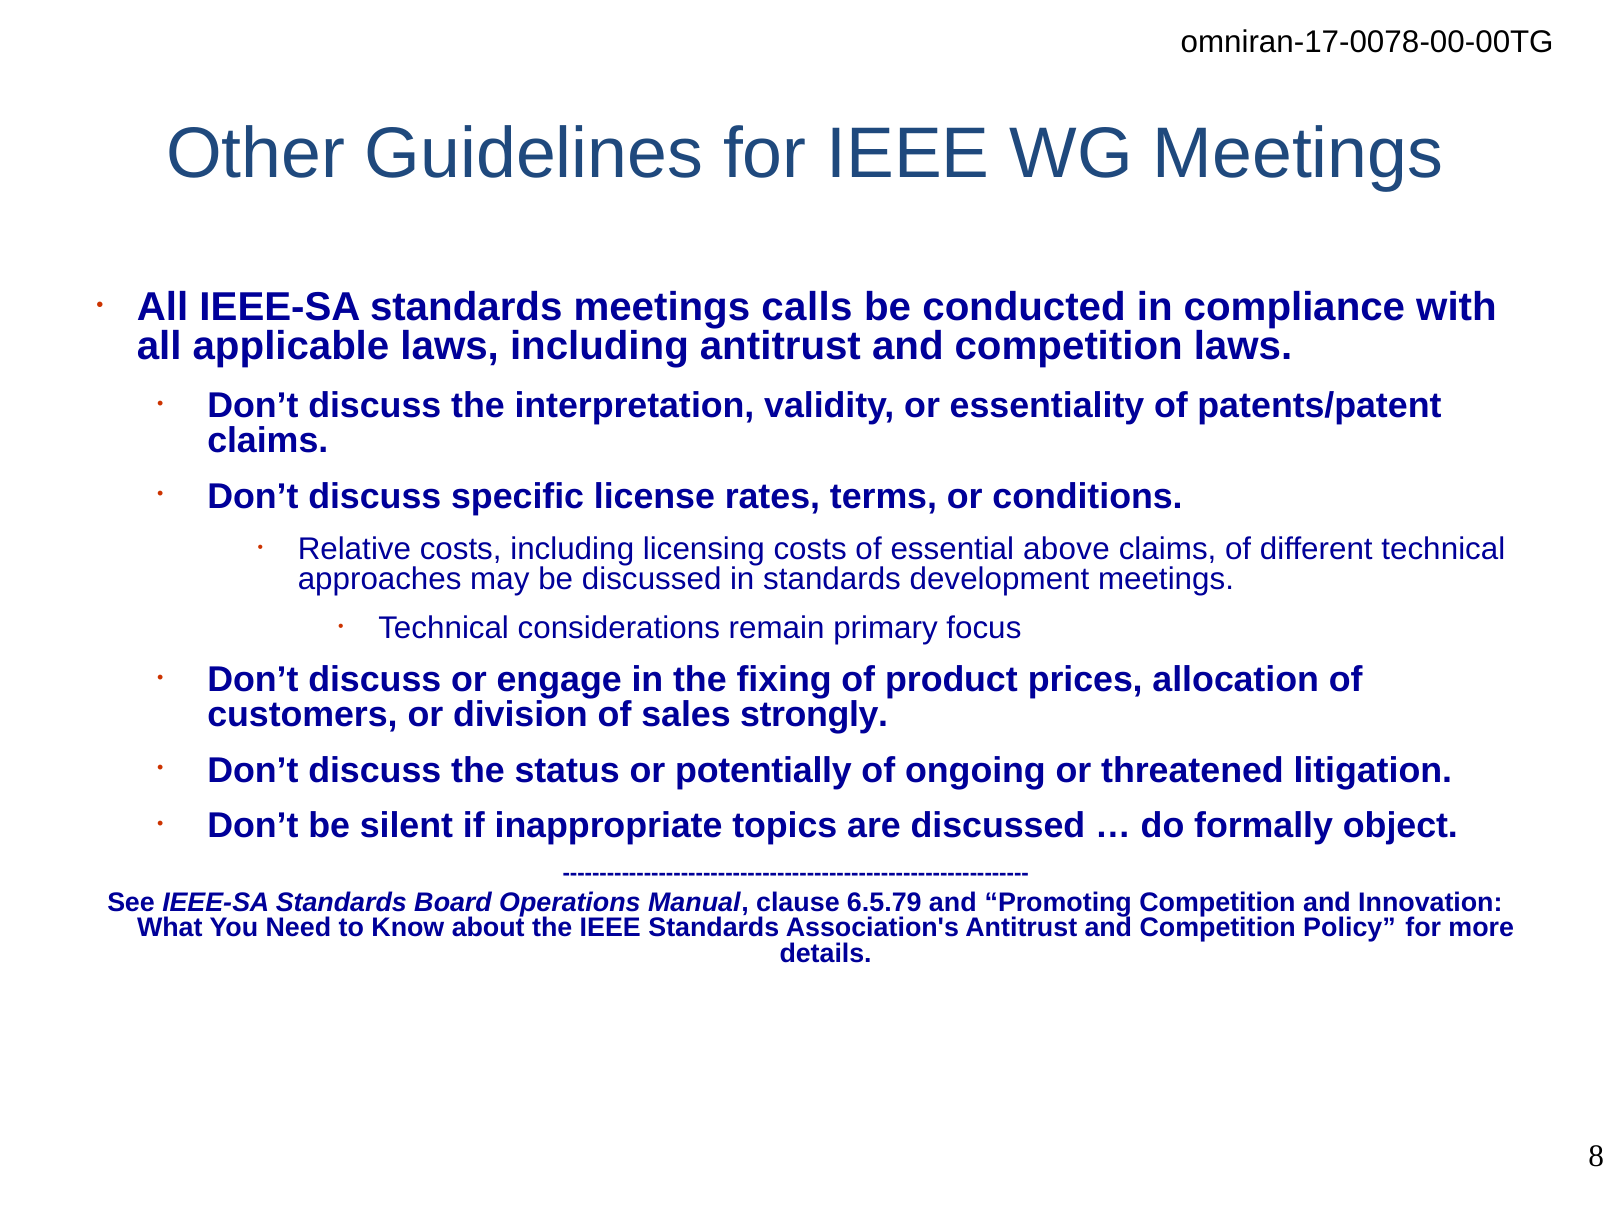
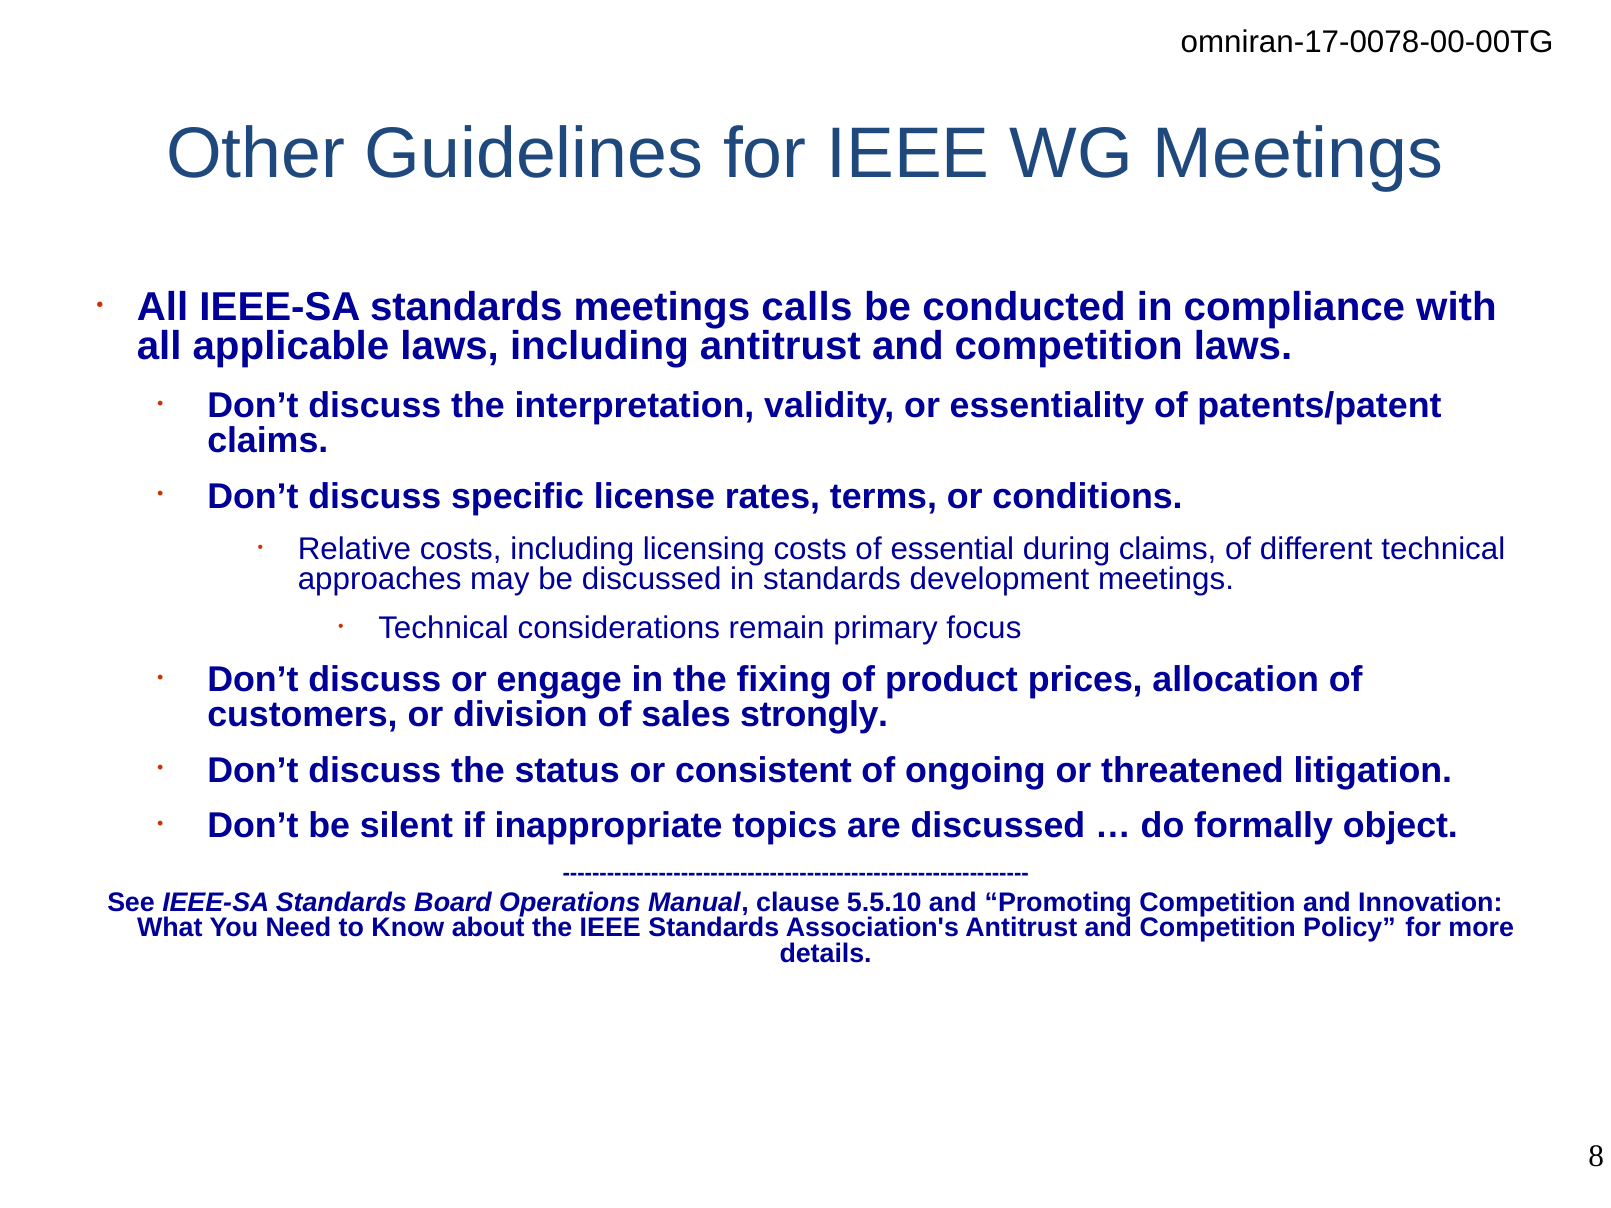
above: above -> during
potentially: potentially -> consistent
6.5.79: 6.5.79 -> 5.5.10
